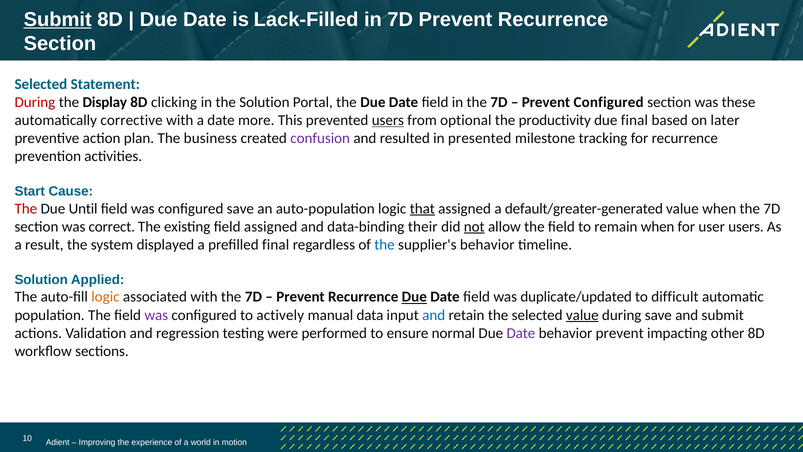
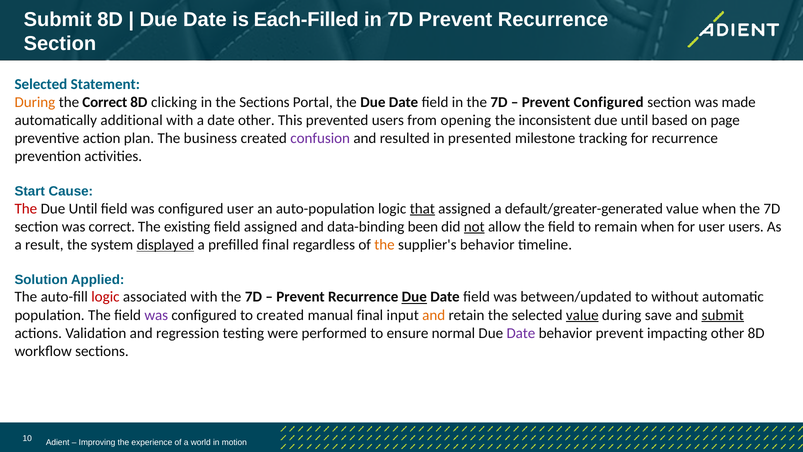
Submit at (58, 19) underline: present -> none
Lack-Filled: Lack-Filled -> Each-Filled
During at (35, 102) colour: red -> orange
the Display: Display -> Correct
the Solution: Solution -> Sections
these: these -> made
corrective: corrective -> additional
date more: more -> other
users at (388, 120) underline: present -> none
optional: optional -> opening
productivity: productivity -> inconsistent
final at (634, 120): final -> until
later: later -> page
configured save: save -> user
their: their -> been
displayed underline: none -> present
the at (384, 245) colour: blue -> orange
logic at (105, 297) colour: orange -> red
duplicate/updated: duplicate/updated -> between/updated
difficult: difficult -> without
to actively: actively -> created
manual data: data -> final
and at (434, 315) colour: blue -> orange
submit at (723, 315) underline: none -> present
